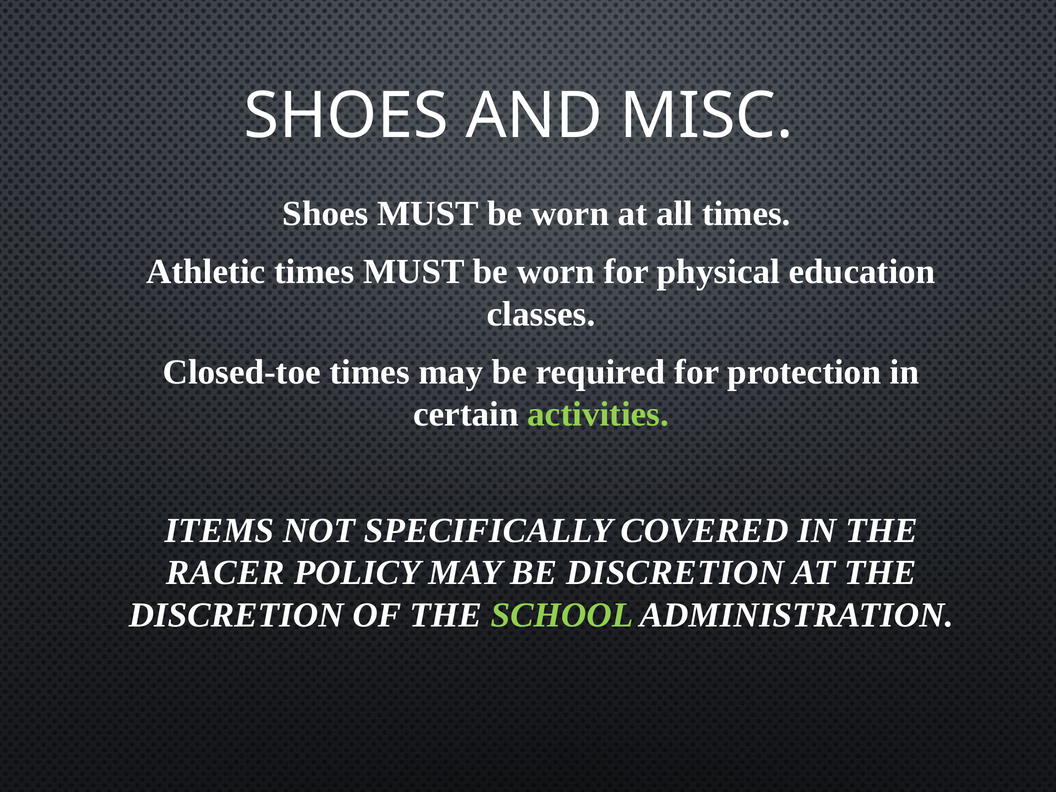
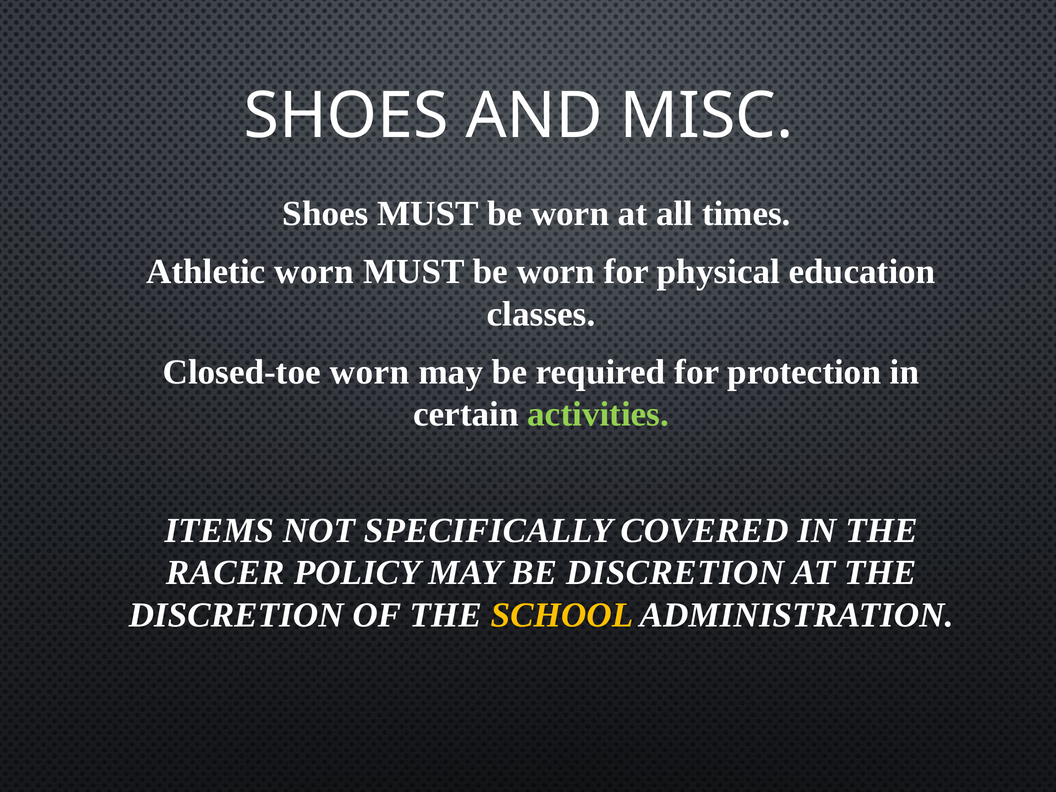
Athletic times: times -> worn
Closed-toe times: times -> worn
SCHOOL colour: light green -> yellow
